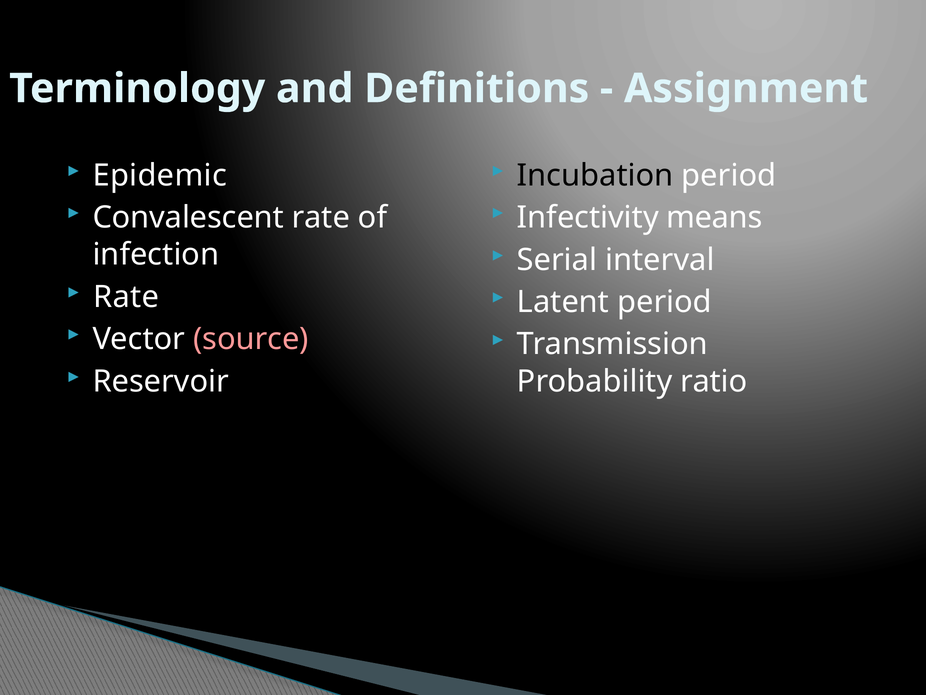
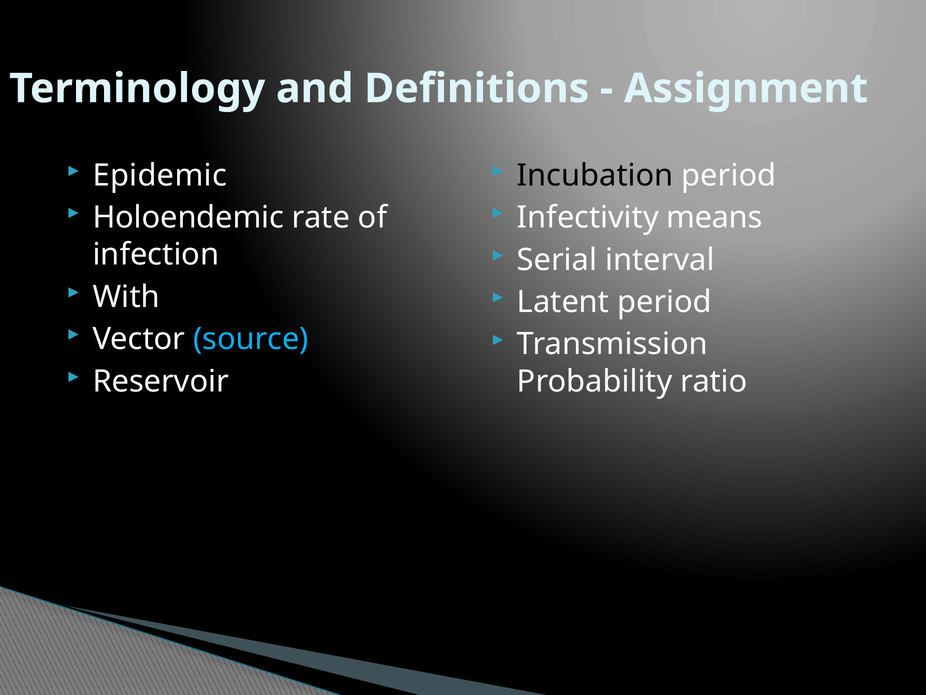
Convalescent: Convalescent -> Holoendemic
Rate at (126, 297): Rate -> With
source colour: pink -> light blue
